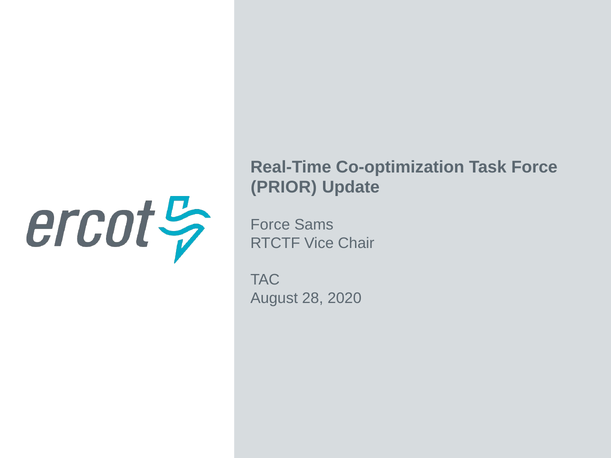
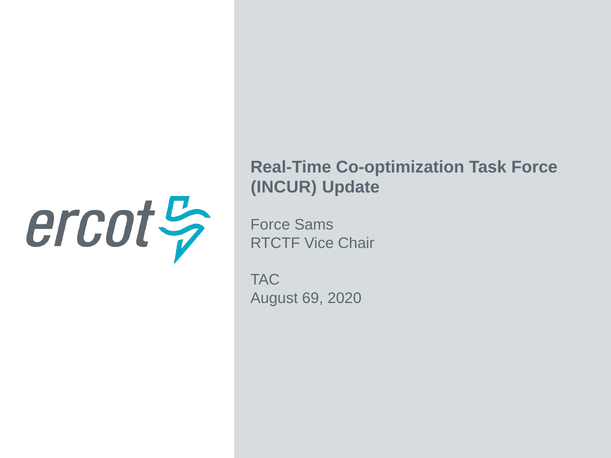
PRIOR: PRIOR -> INCUR
28: 28 -> 69
